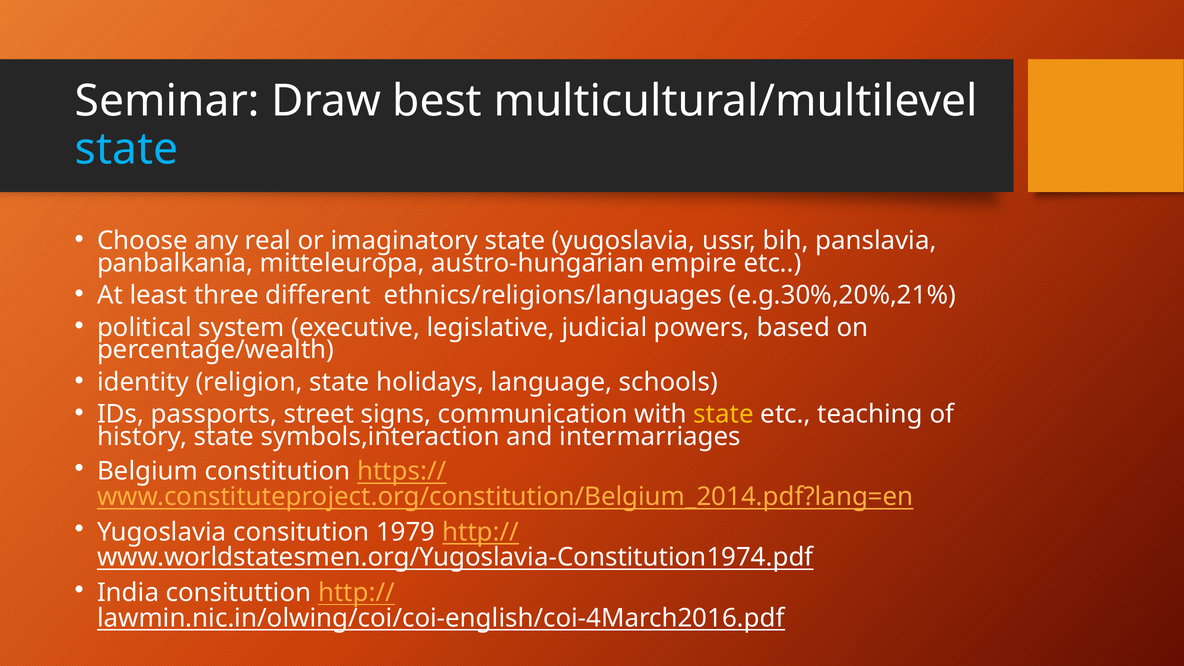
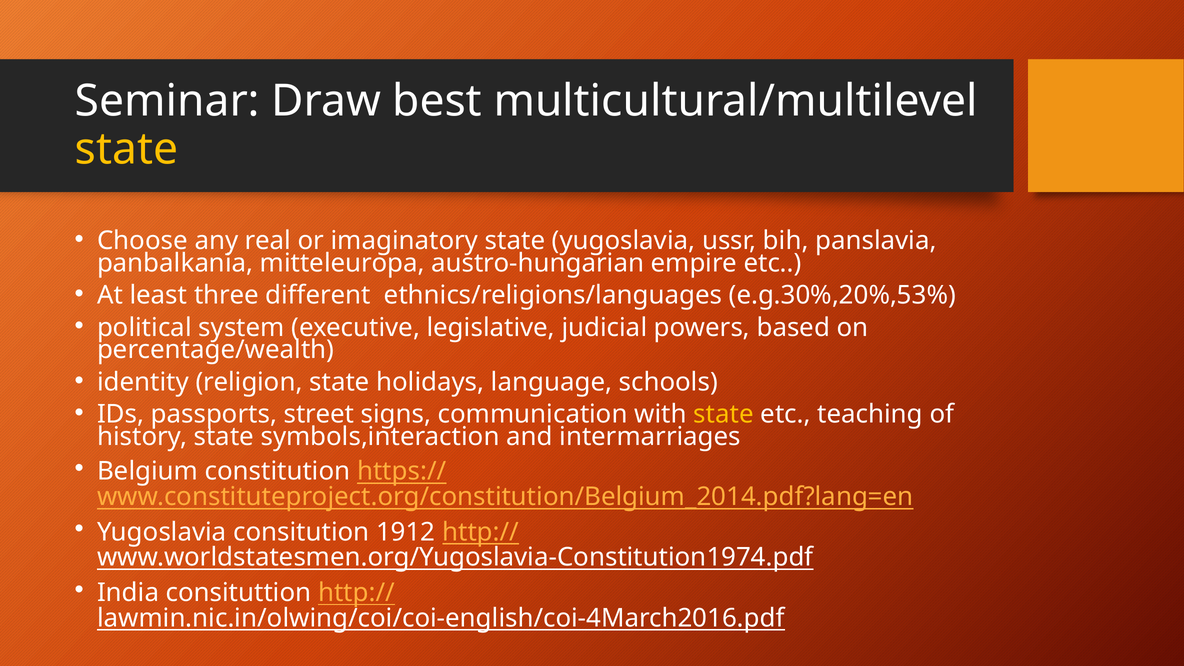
state at (127, 149) colour: light blue -> yellow
e.g.30%,20%,21%: e.g.30%,20%,21% -> e.g.30%,20%,53%
1979: 1979 -> 1912
